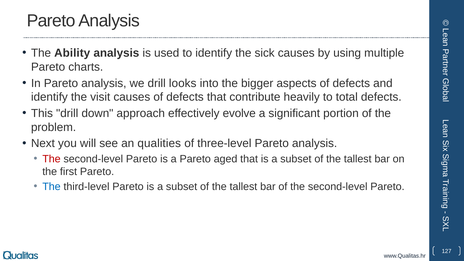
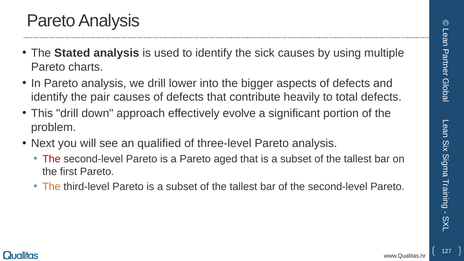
Ability: Ability -> Stated
looks: looks -> lower
visit: visit -> pair
qualities: qualities -> qualified
The at (51, 187) colour: blue -> orange
